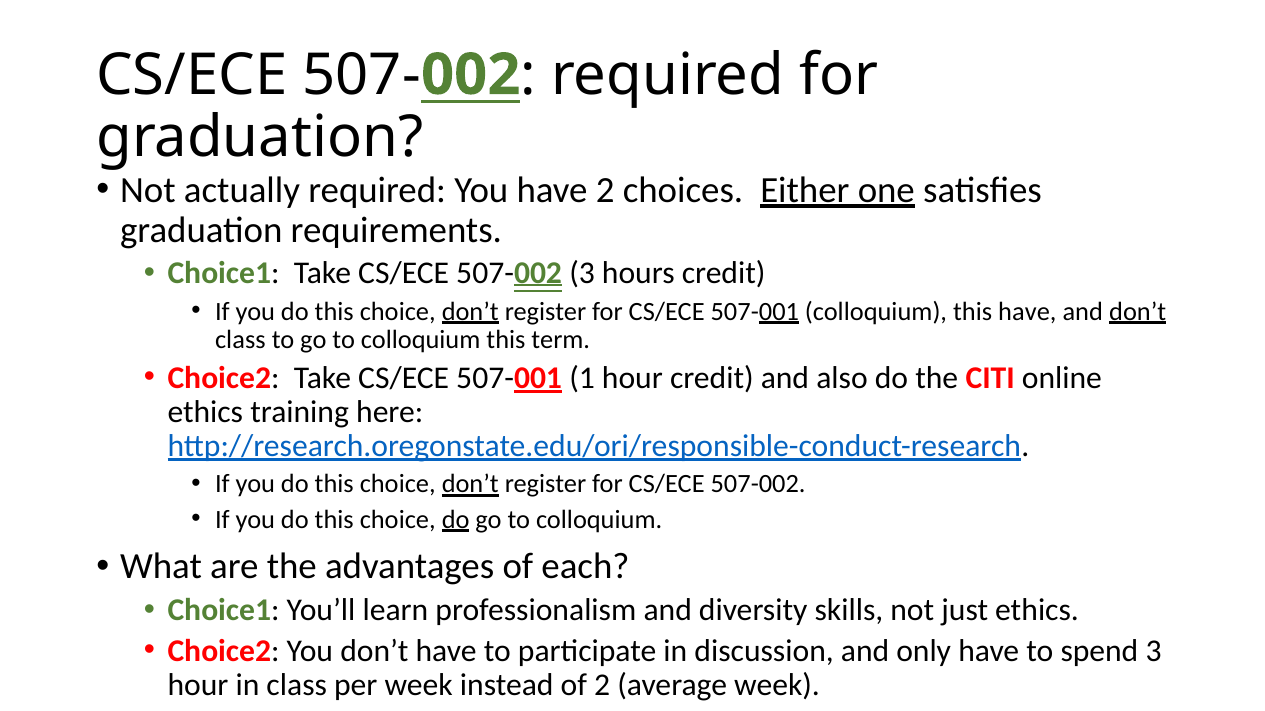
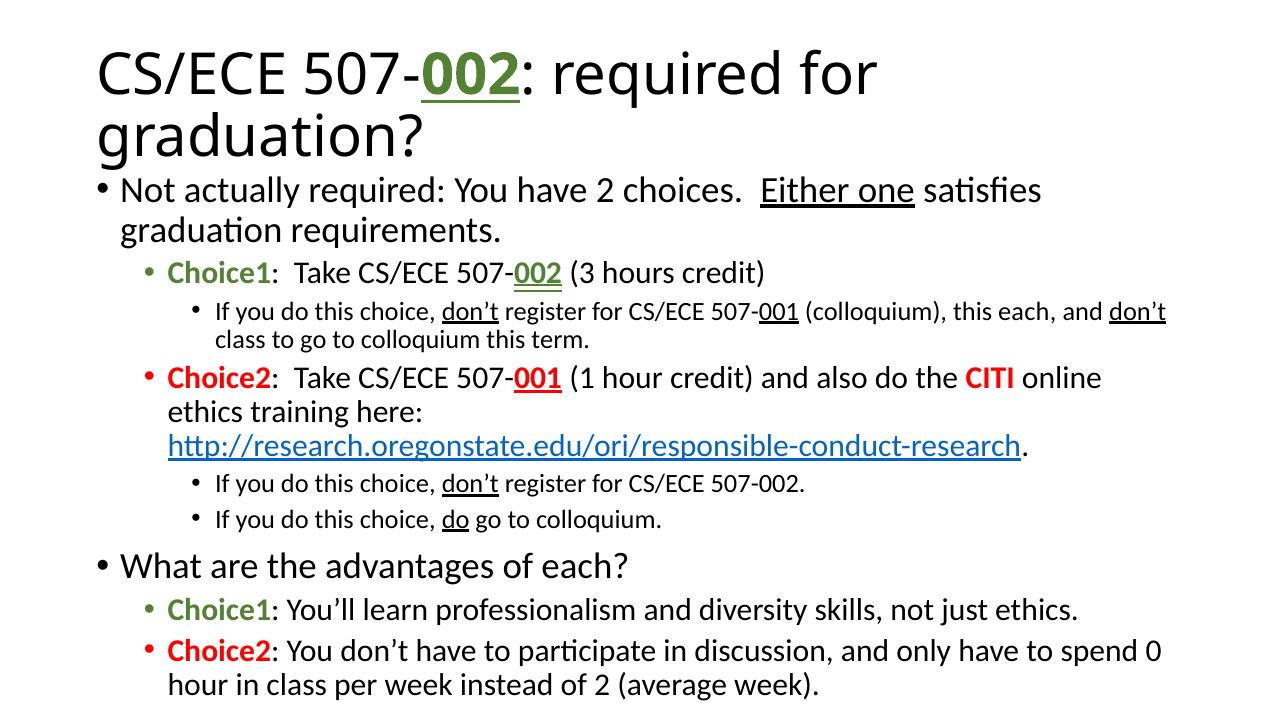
this have: have -> each
spend 3: 3 -> 0
